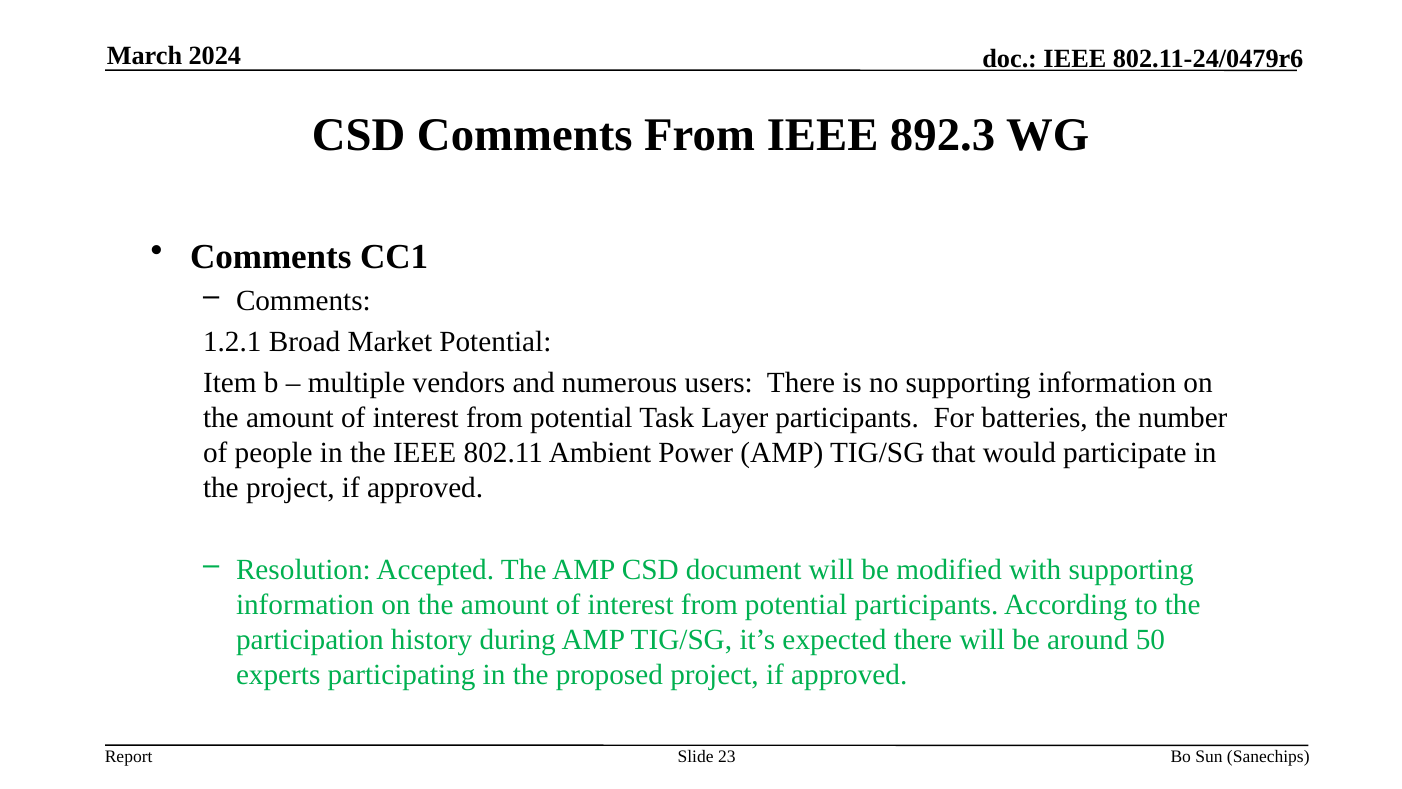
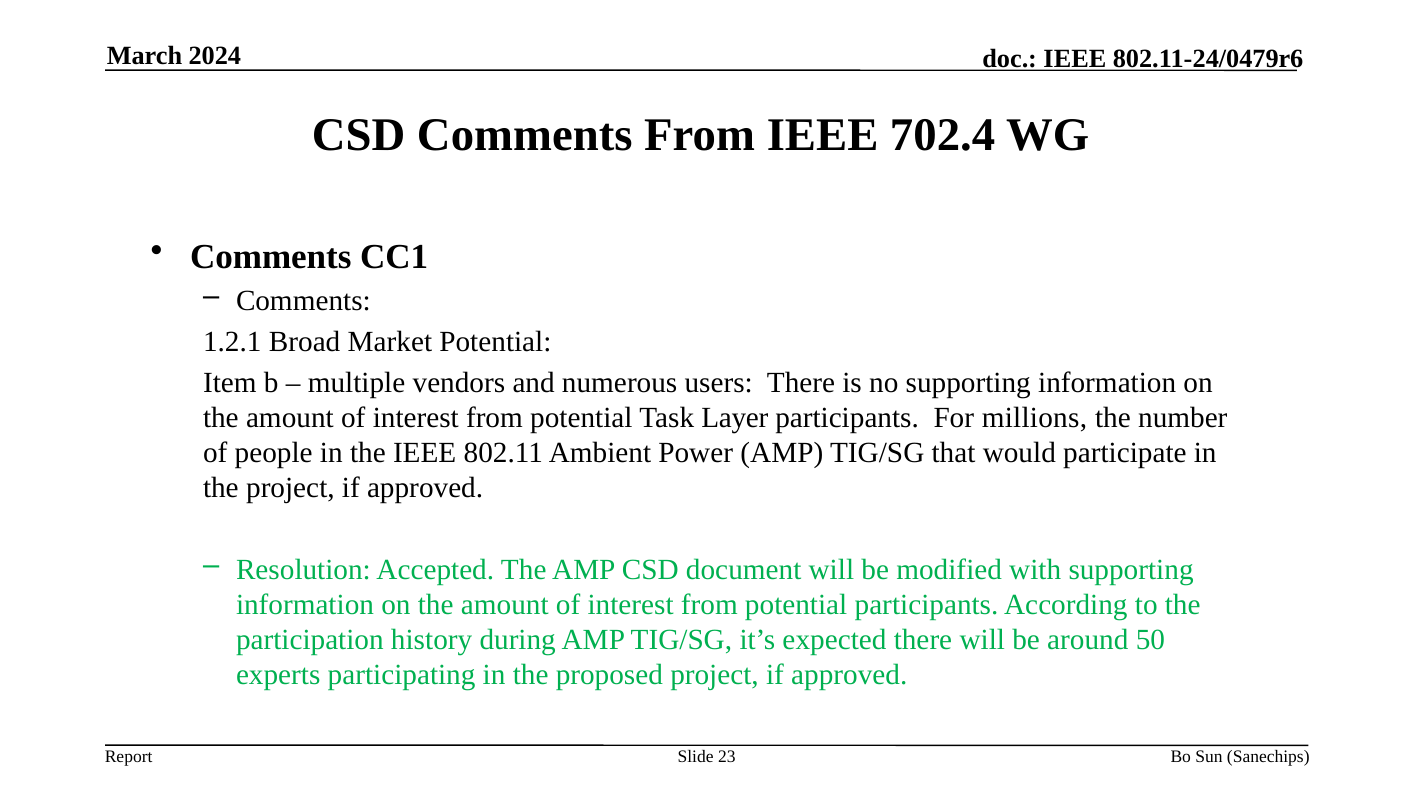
892.3: 892.3 -> 702.4
batteries: batteries -> millions
